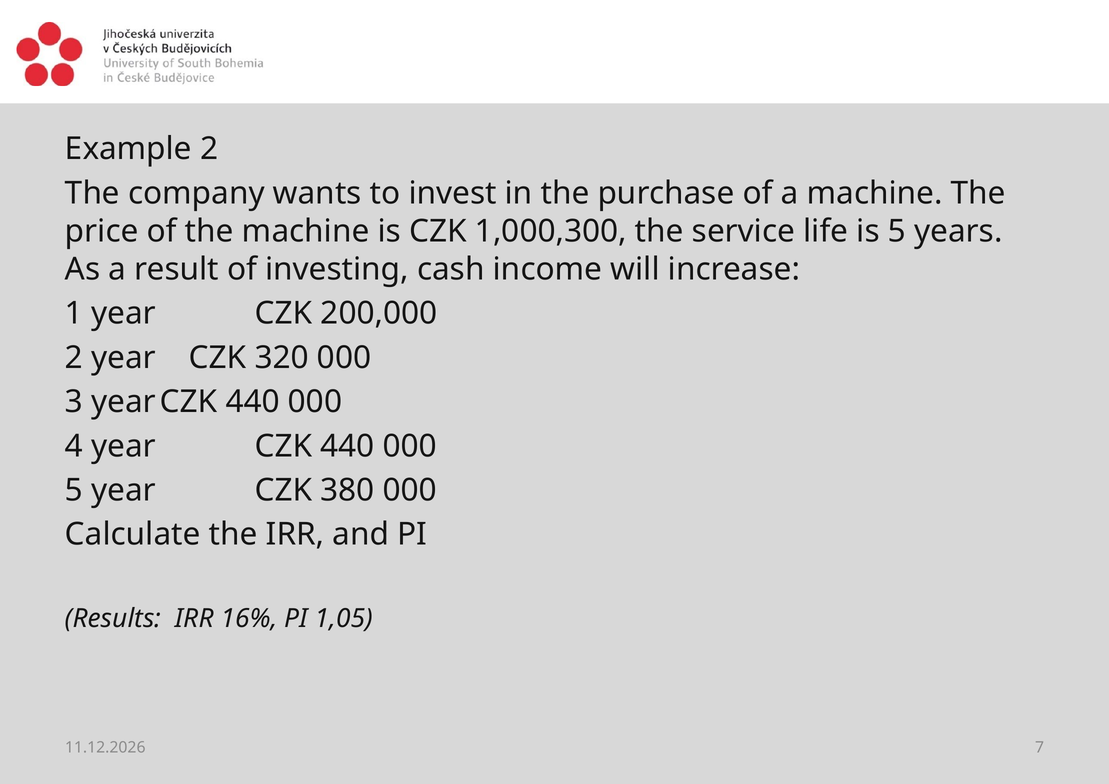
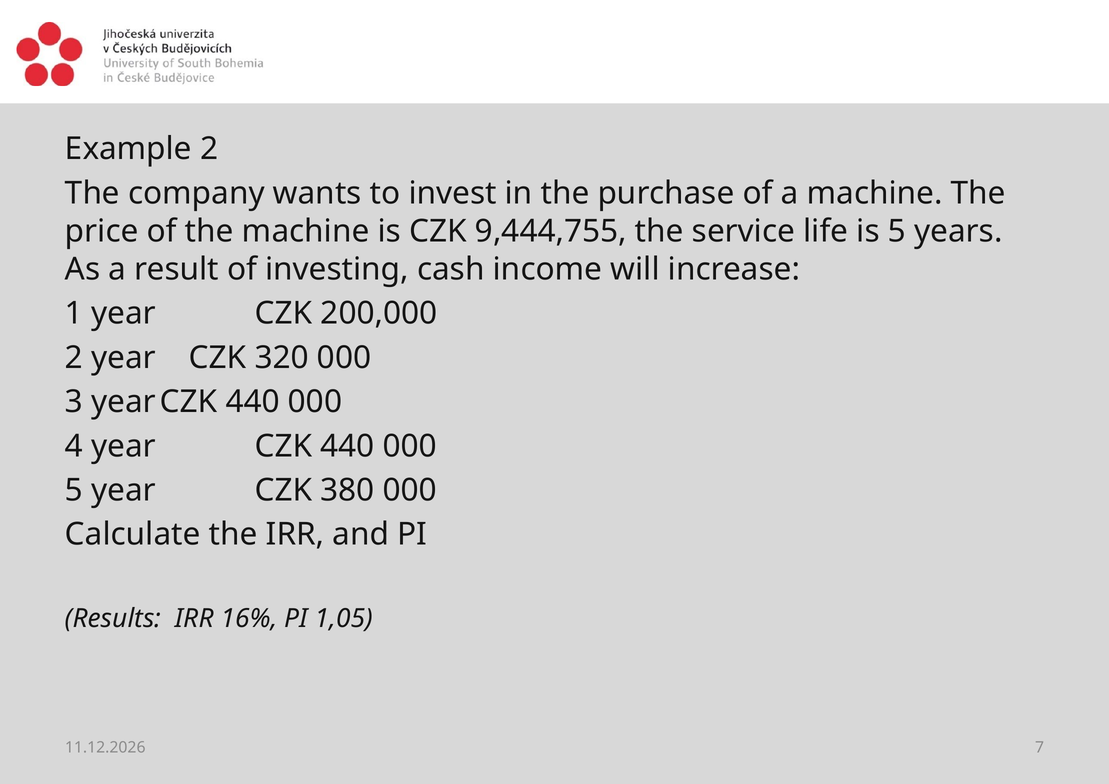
1,000,300: 1,000,300 -> 9,444,755
